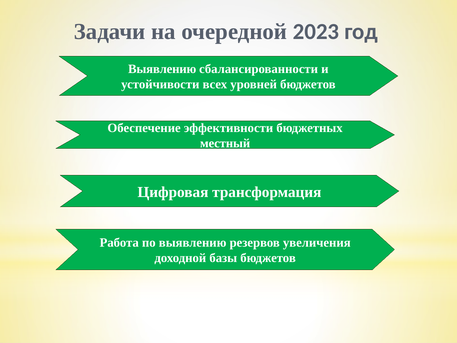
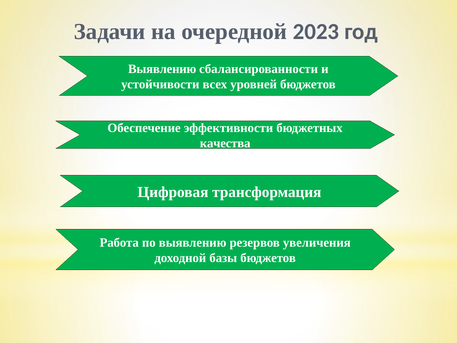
местный: местный -> качества
